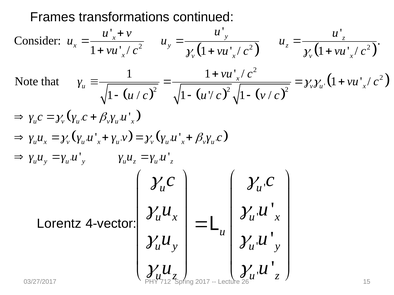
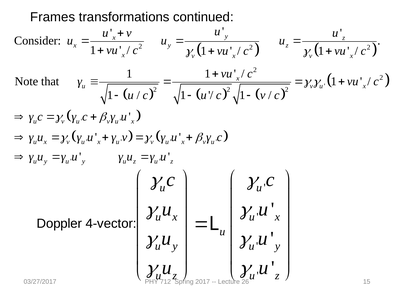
Lorentz: Lorentz -> Doppler
